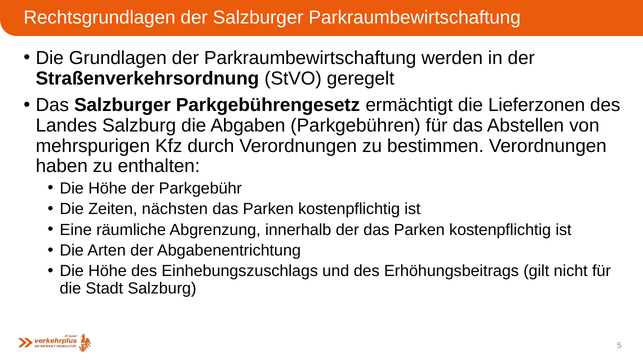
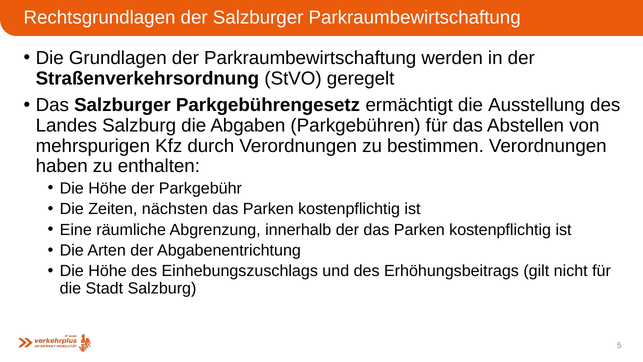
Lieferzonen: Lieferzonen -> Ausstellung
